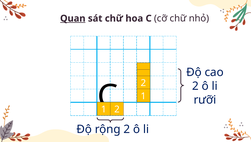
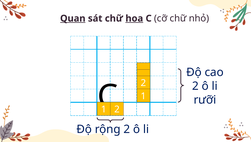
hoa underline: none -> present
